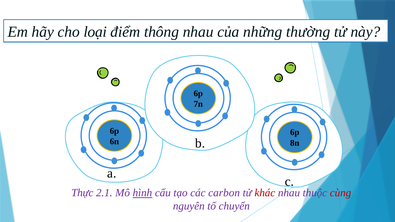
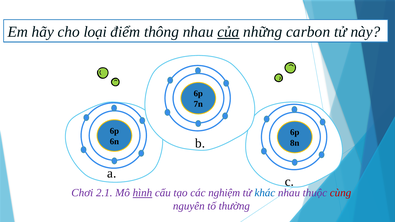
của underline: none -> present
thường: thường -> carbon
Thực: Thực -> Chơi
carbon: carbon -> nghiệm
khác colour: red -> blue
chuyển: chuyển -> thường
